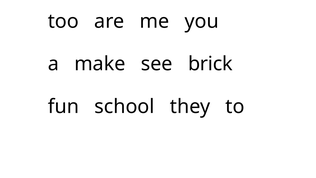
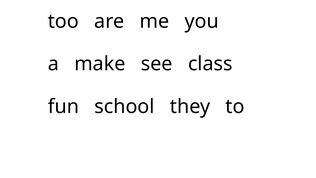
brick: brick -> class
